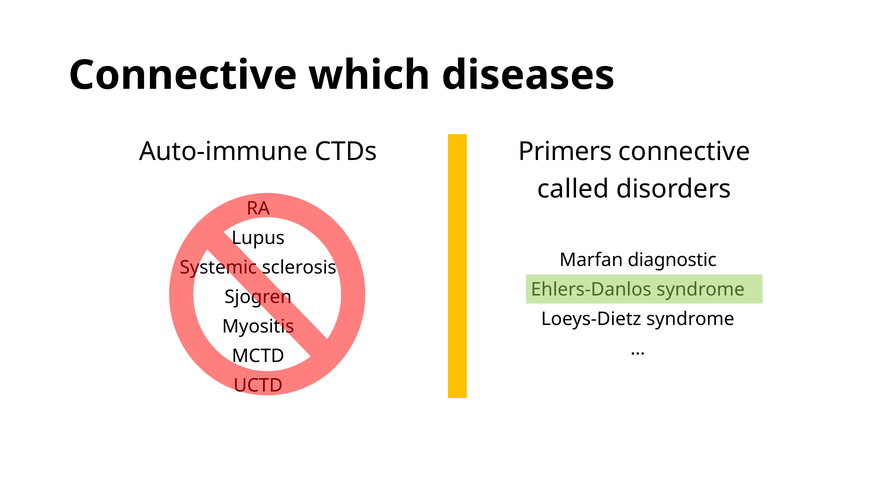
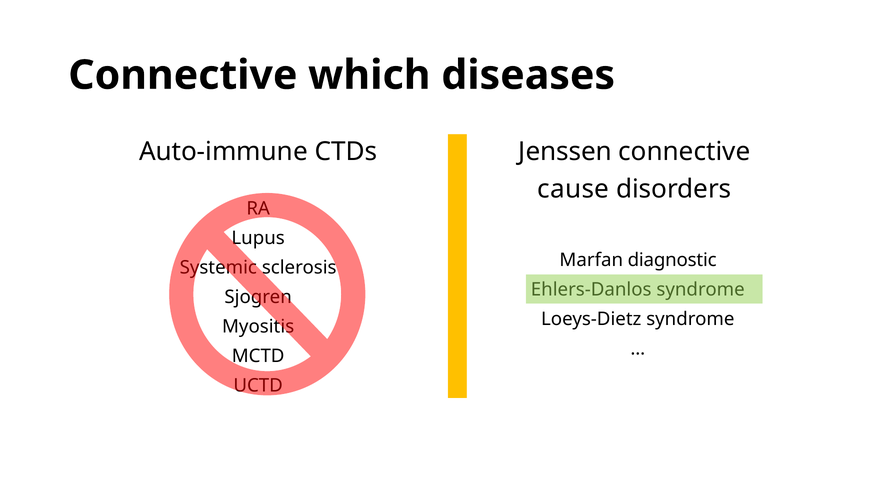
Primers: Primers -> Jenssen
called: called -> cause
